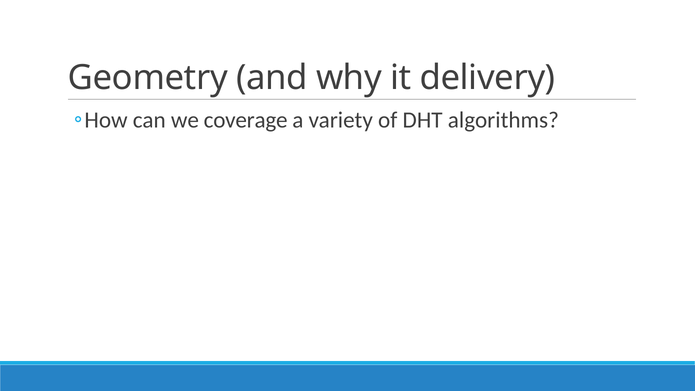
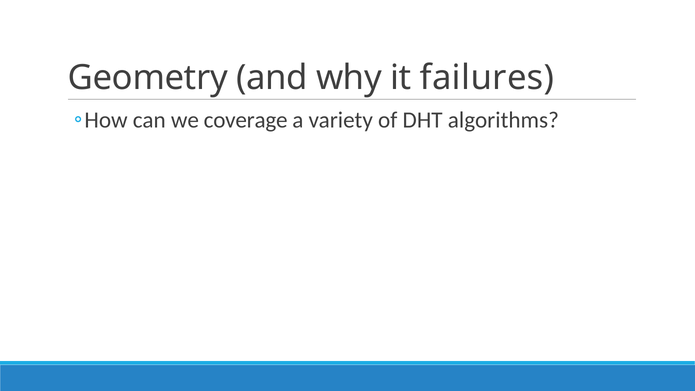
delivery: delivery -> failures
